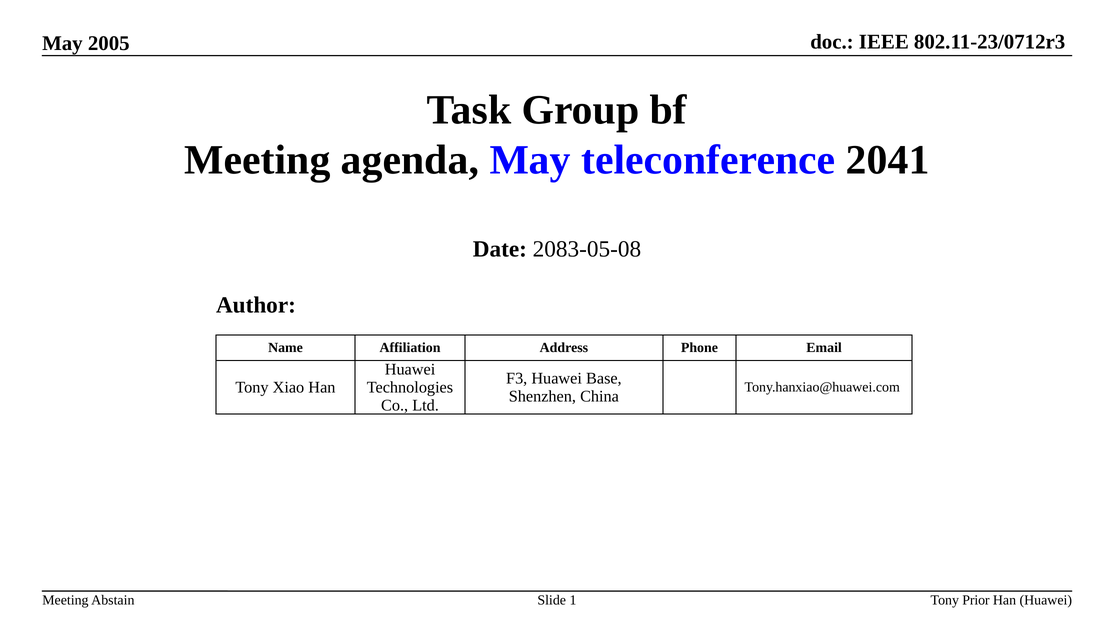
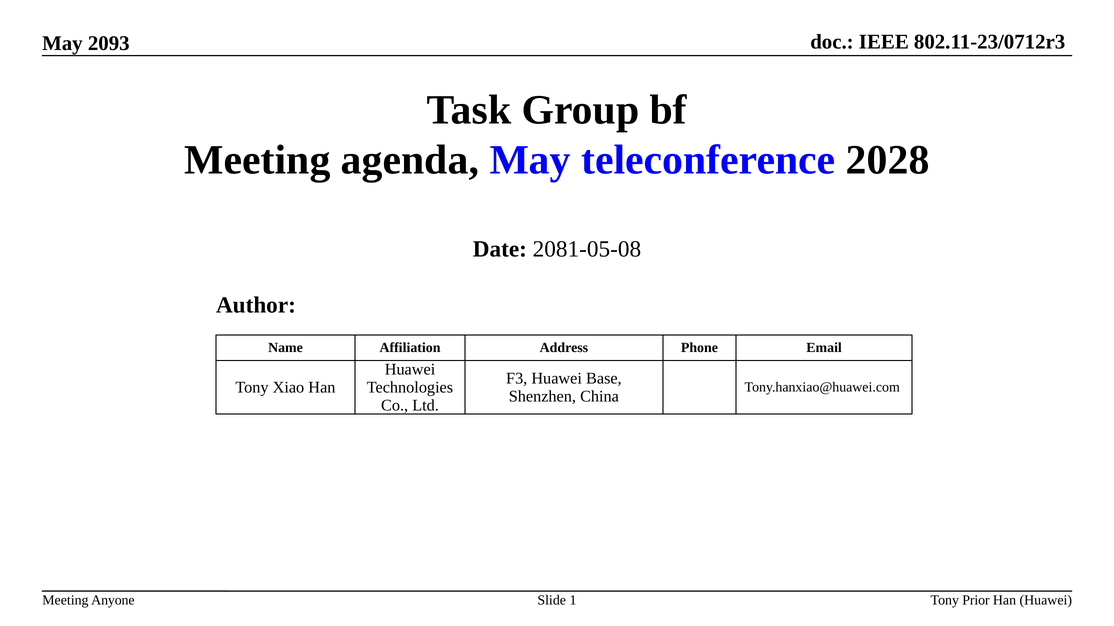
2005: 2005 -> 2093
2041: 2041 -> 2028
2083-05-08: 2083-05-08 -> 2081-05-08
Abstain: Abstain -> Anyone
